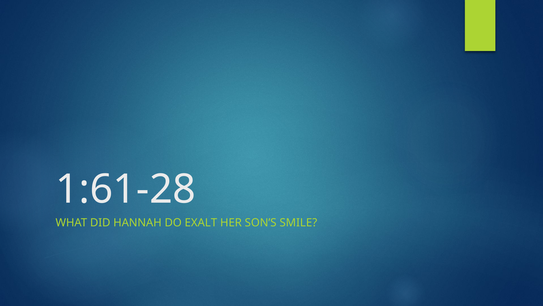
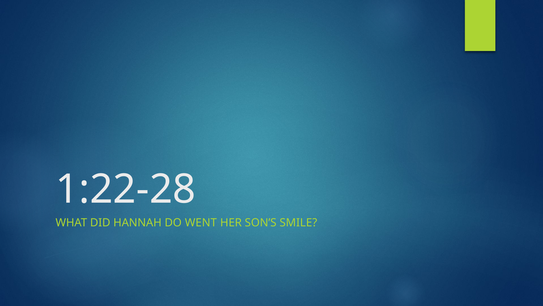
1:61-28: 1:61-28 -> 1:22-28
EXALT: EXALT -> WENT
